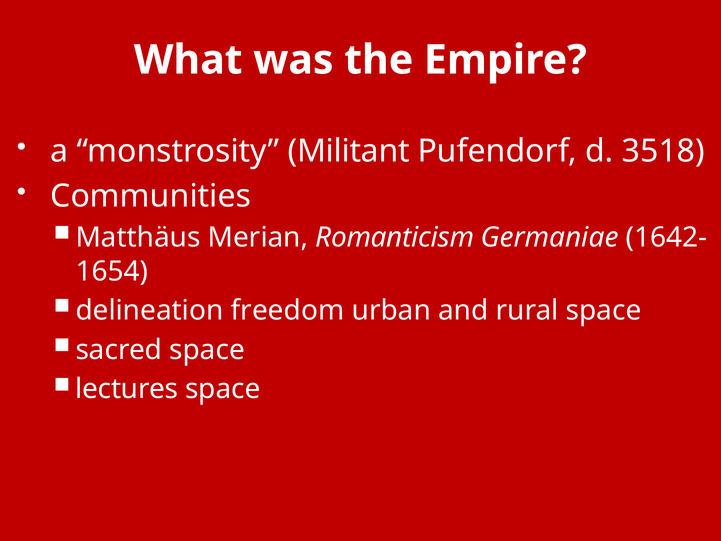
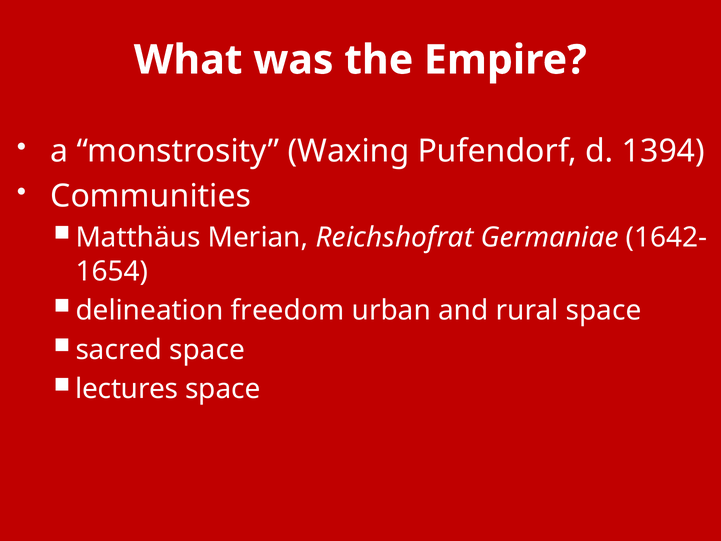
Militant: Militant -> Waxing
3518: 3518 -> 1394
Romanticism: Romanticism -> Reichshofrat
